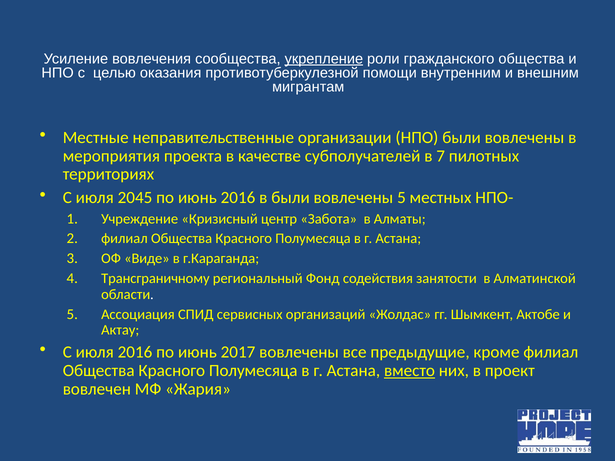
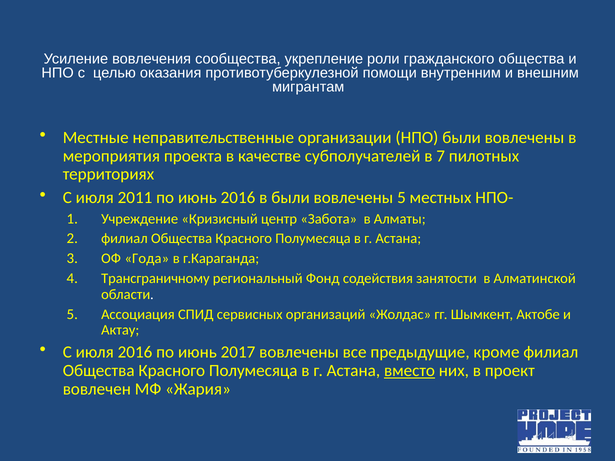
укрепление underline: present -> none
2045: 2045 -> 2011
Виде: Виде -> Года
